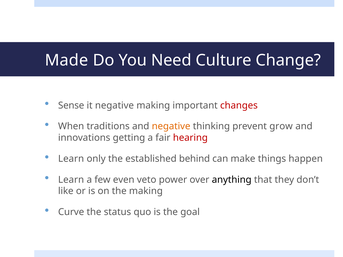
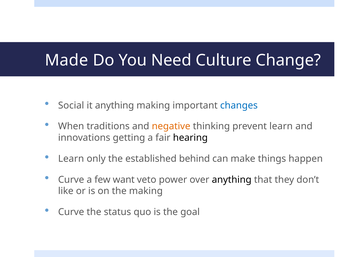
Sense: Sense -> Social
it negative: negative -> anything
changes colour: red -> blue
prevent grow: grow -> learn
hearing colour: red -> black
Learn at (71, 180): Learn -> Curve
even: even -> want
